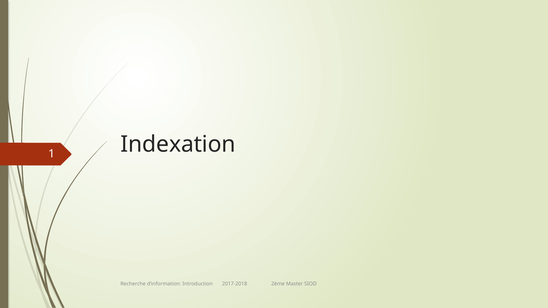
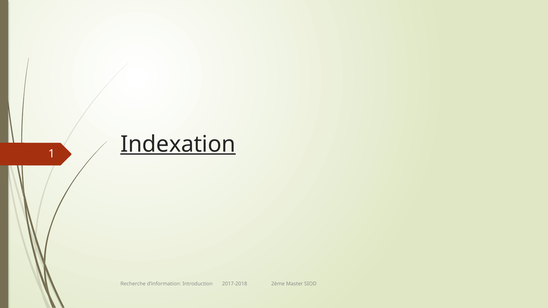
Indexation underline: none -> present
